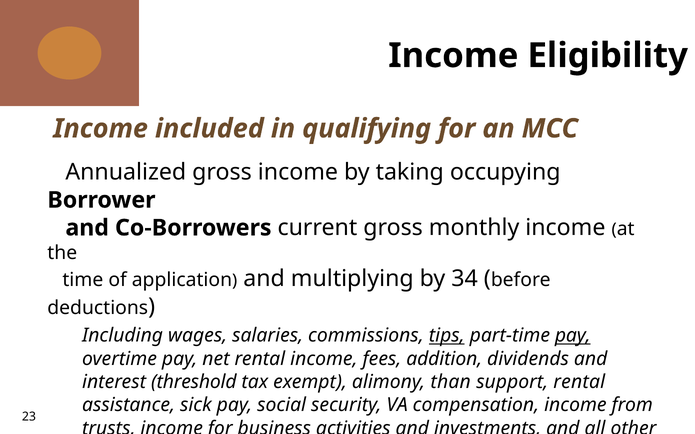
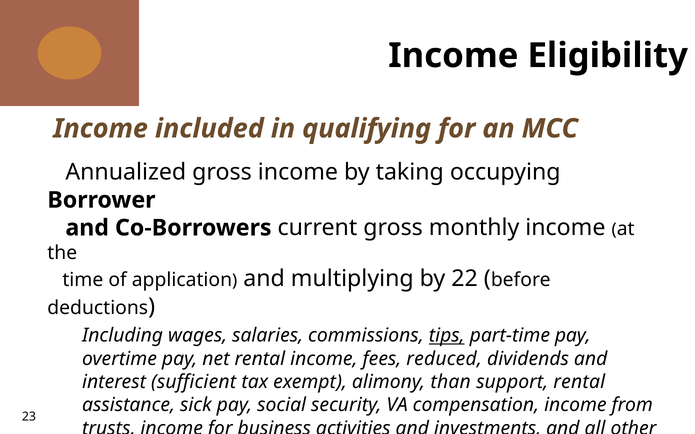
34: 34 -> 22
pay at (573, 336) underline: present -> none
addition: addition -> reduced
threshold: threshold -> sufficient
